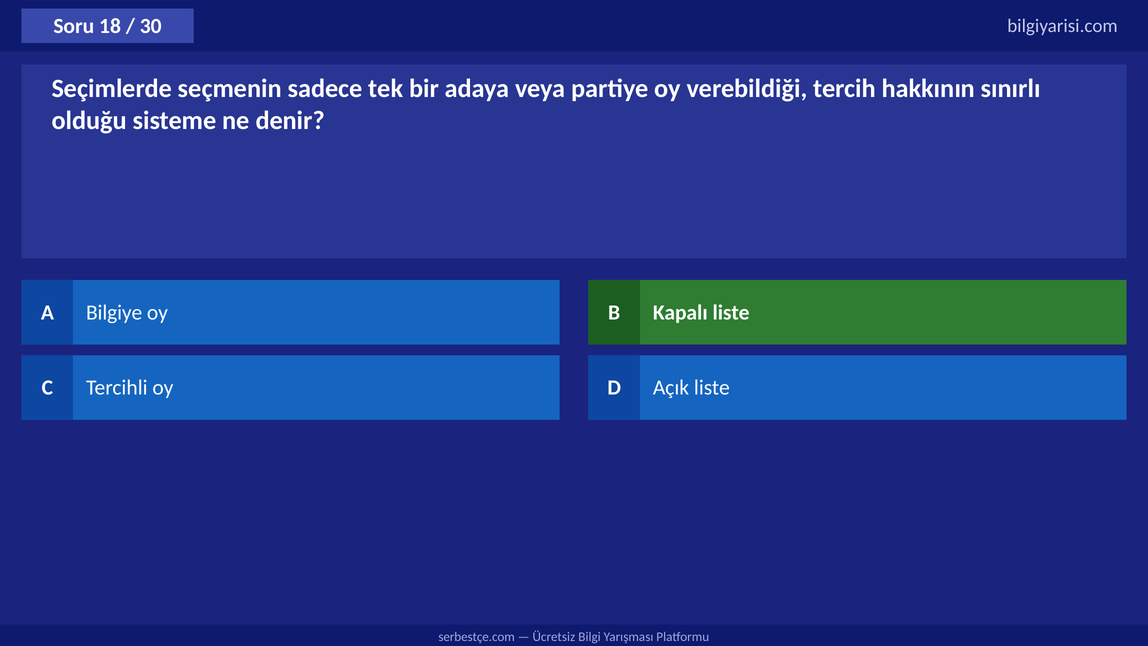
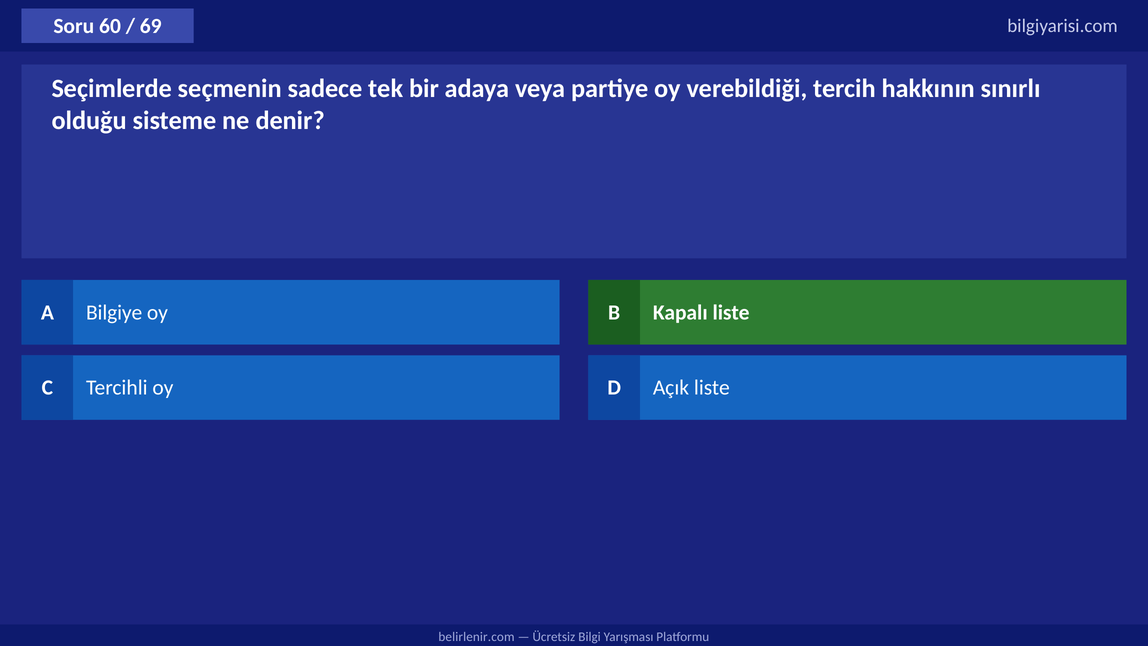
18: 18 -> 60
30: 30 -> 69
serbestçe.com: serbestçe.com -> belirlenir.com
